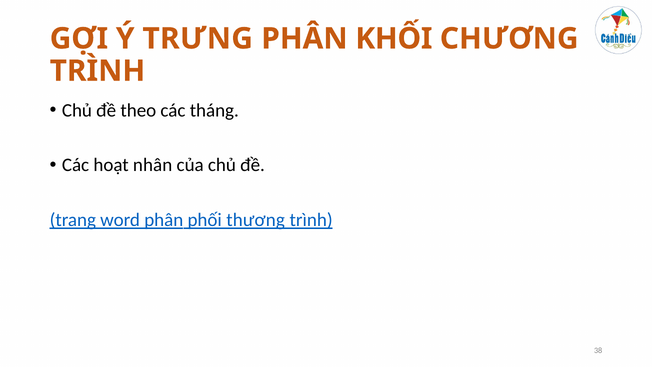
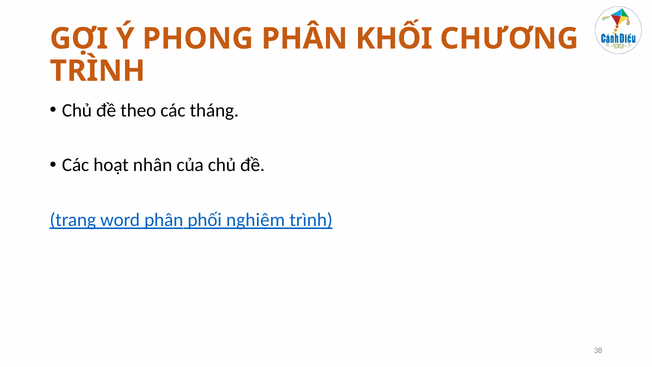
TRƯNG: TRƯNG -> PHONG
thương: thương -> nghiệm
